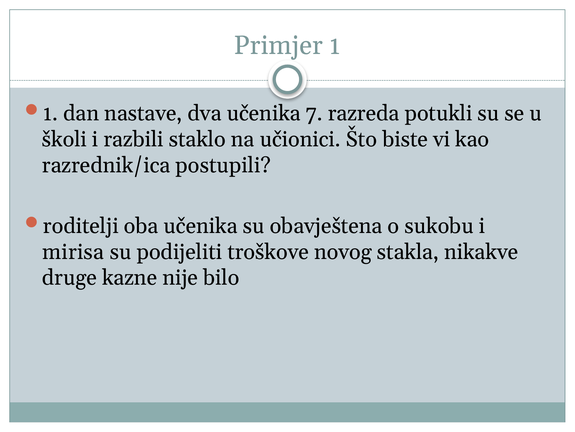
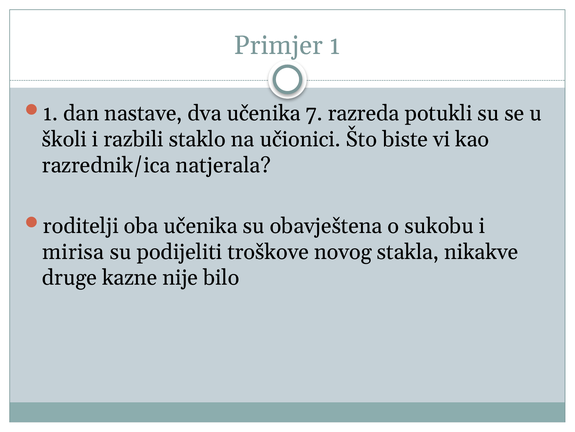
postupili: postupili -> natjerala
